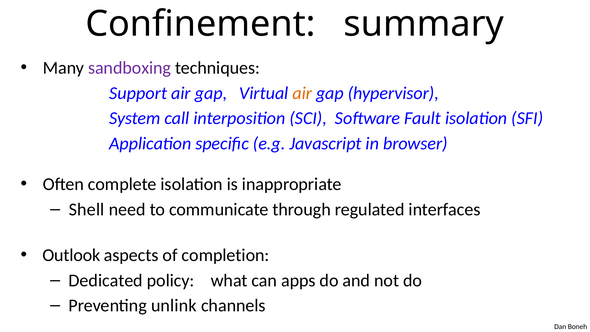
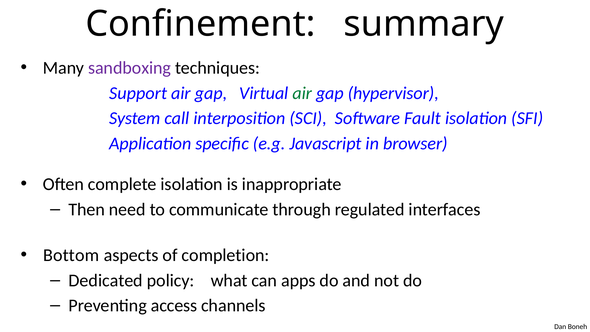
air at (302, 93) colour: orange -> green
Shell: Shell -> Then
Outlook: Outlook -> Bottom
unlink: unlink -> access
